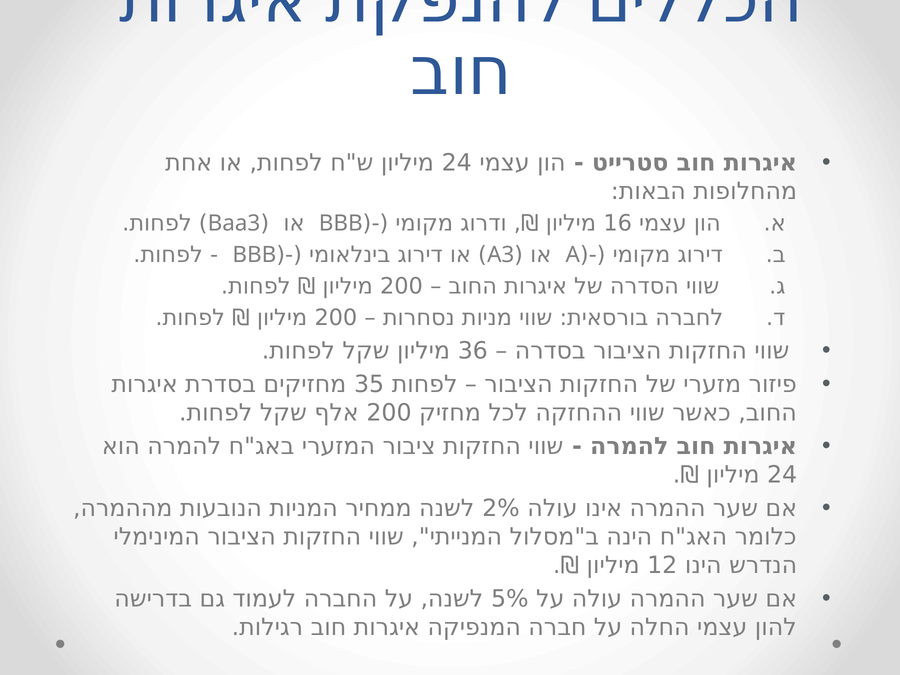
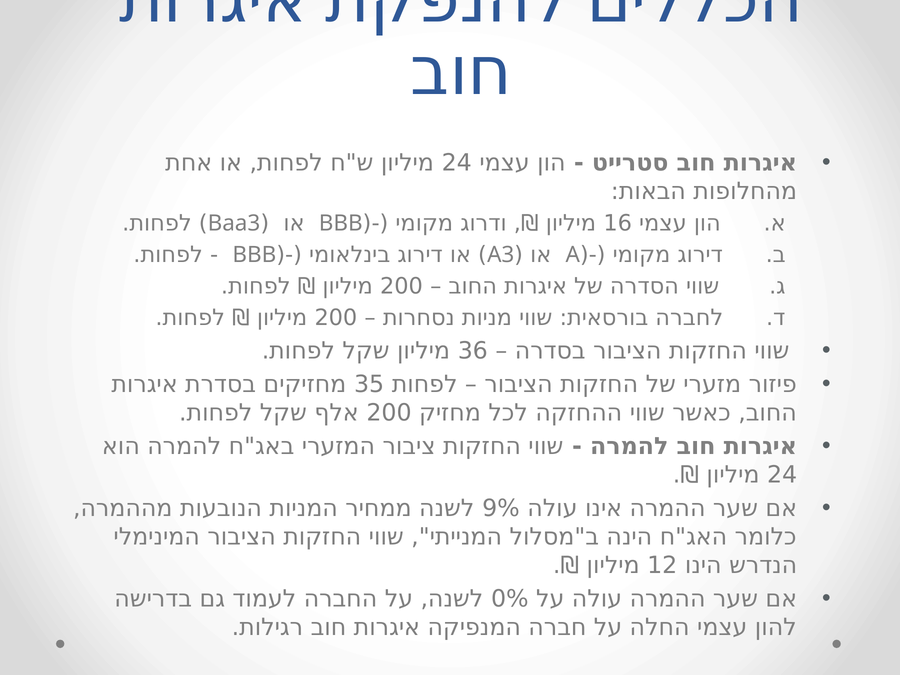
2%: 2% -> 9%
5%: 5% -> 0%
